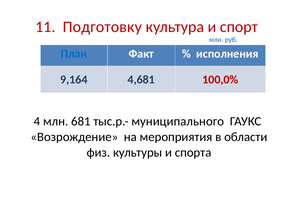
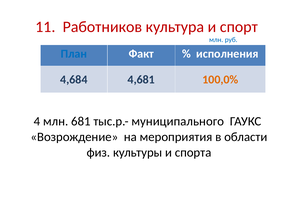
Подготовку: Подготовку -> Работников
9,164: 9,164 -> 4,684
100,0% colour: red -> orange
